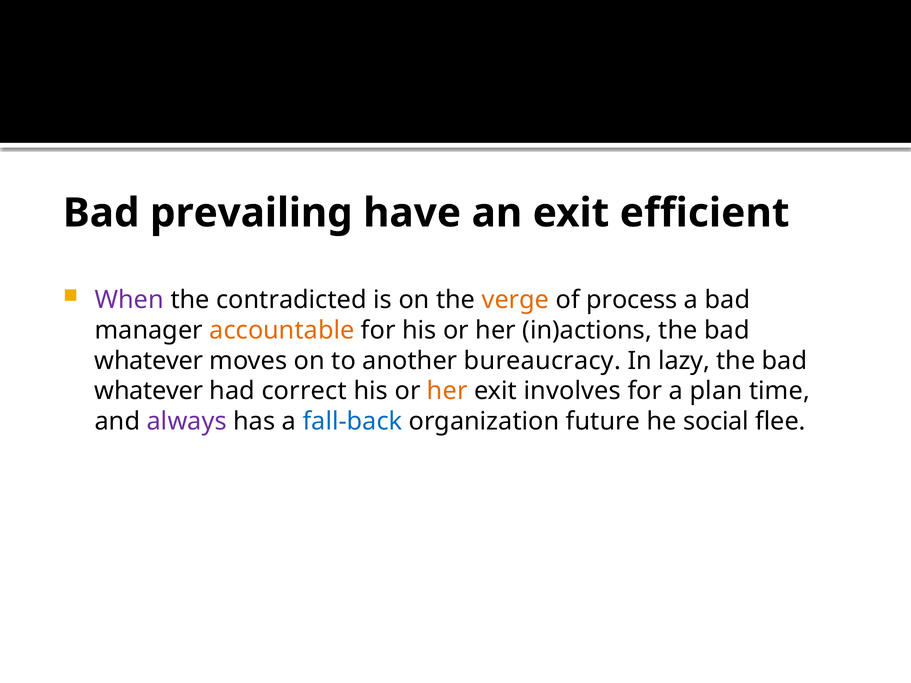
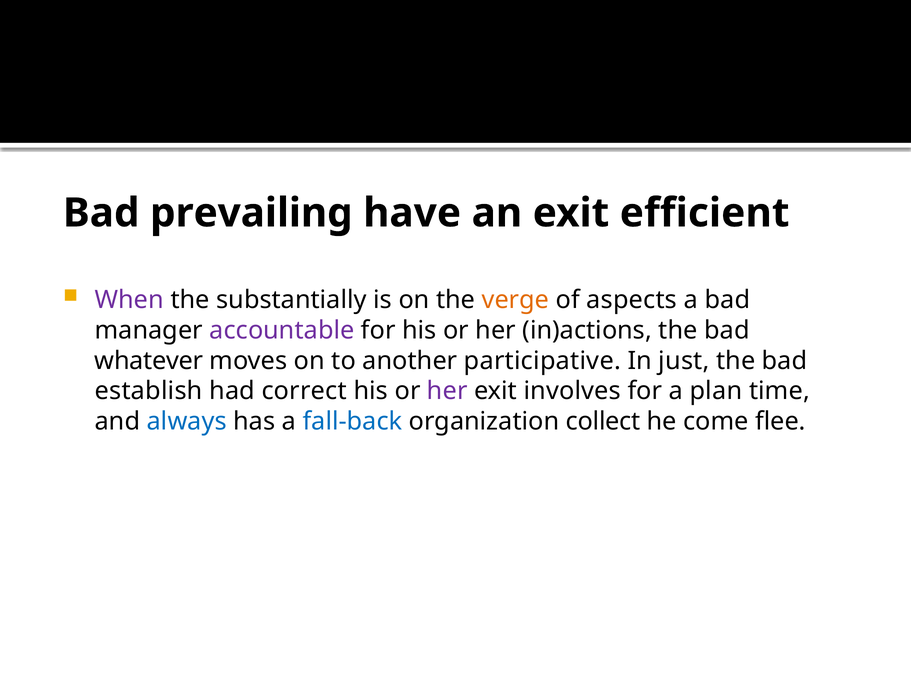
contradicted: contradicted -> substantially
process: process -> aspects
accountable colour: orange -> purple
bureaucracy: bureaucracy -> participative
lazy: lazy -> just
whatever at (149, 391): whatever -> establish
her at (447, 391) colour: orange -> purple
always colour: purple -> blue
future: future -> collect
social: social -> come
